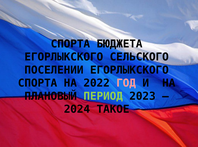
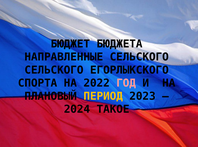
СПОРТА at (70, 44): СПОРТА -> БЮДЖЕТ
ЕГОРЛЫКСКОГО at (64, 57): ЕГОРЛЫКСКОГО -> НАПРАВЛЕННЫЕ
ПОСЕЛЕНИИ at (54, 70): ПОСЕЛЕНИИ -> СЕЛЬСКОГО
ПЕРИОД colour: light green -> yellow
